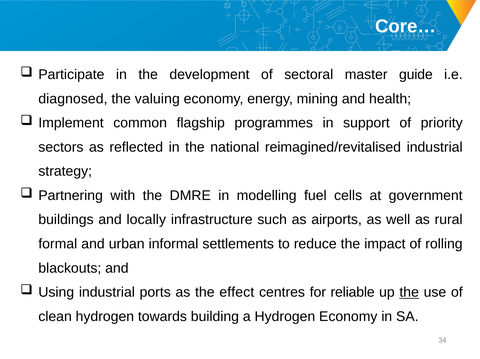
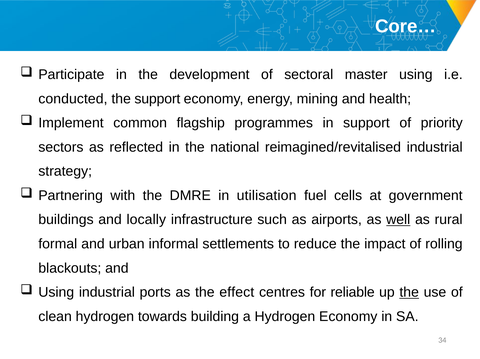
master guide: guide -> using
diagnosed: diagnosed -> conducted
the valuing: valuing -> support
modelling: modelling -> utilisation
well underline: none -> present
